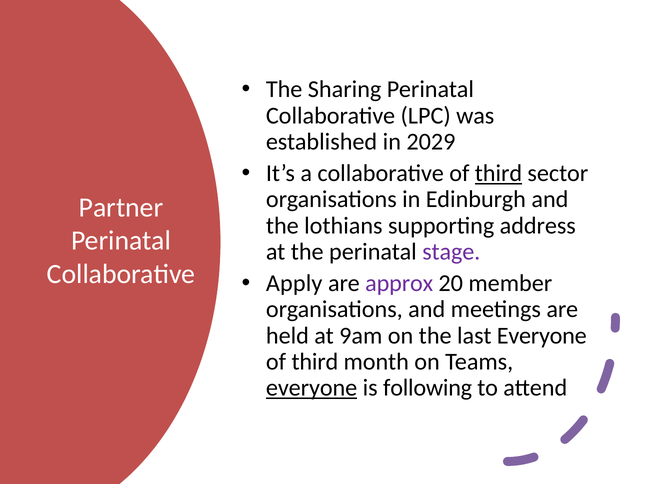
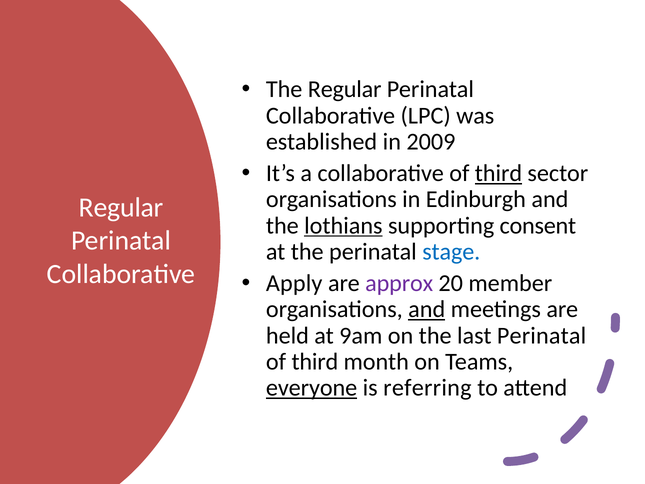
The Sharing: Sharing -> Regular
2029: 2029 -> 2009
Partner at (121, 207): Partner -> Regular
lothians underline: none -> present
address: address -> consent
stage colour: purple -> blue
and at (427, 309) underline: none -> present
last Everyone: Everyone -> Perinatal
following: following -> referring
